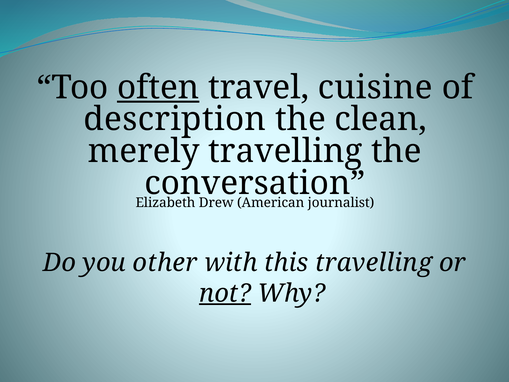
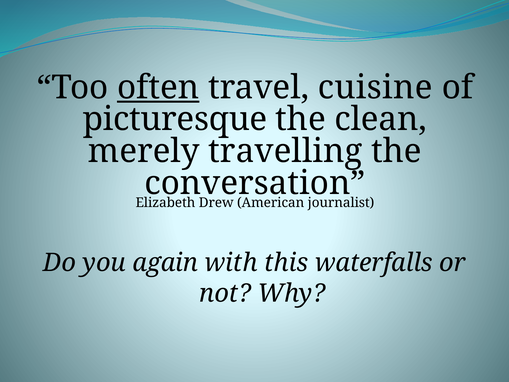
description: description -> picturesque
other: other -> again
this travelling: travelling -> waterfalls
not underline: present -> none
